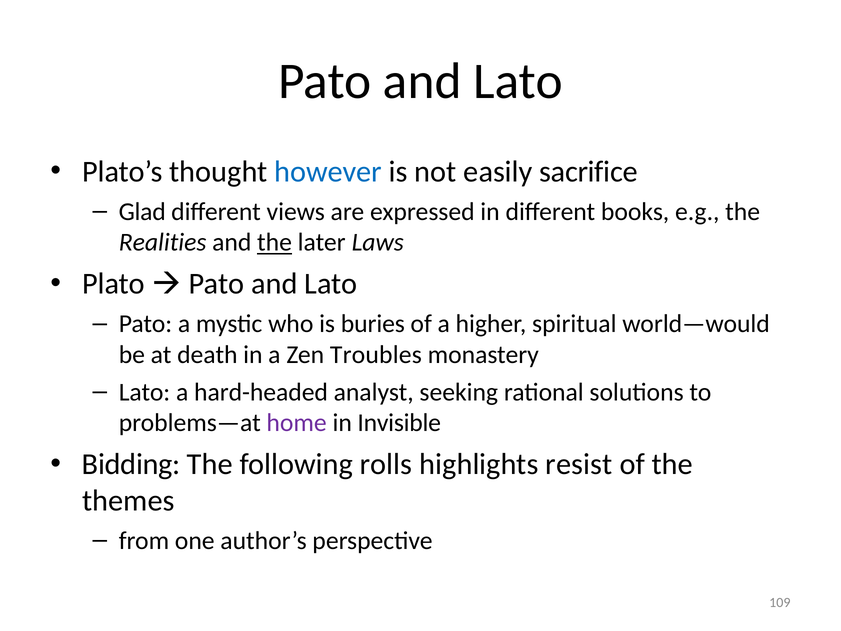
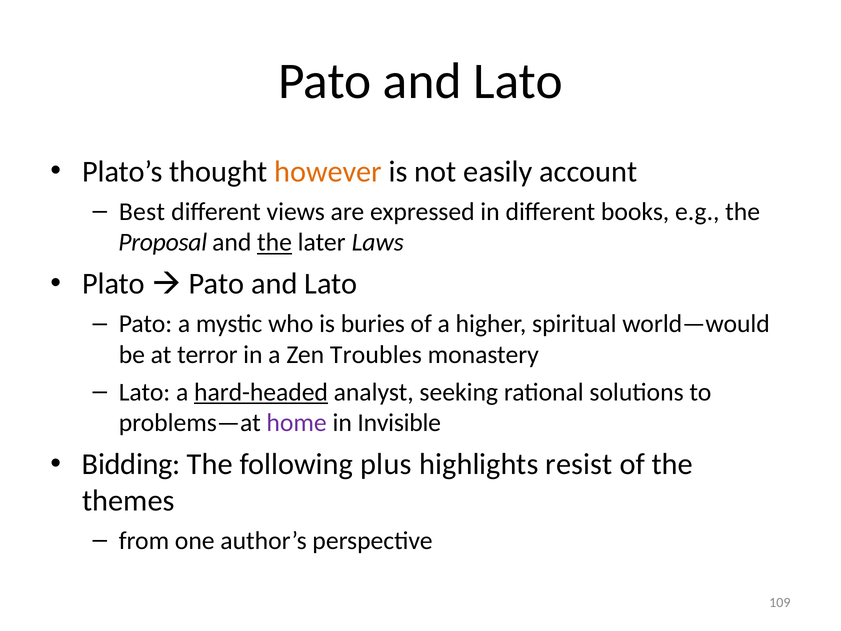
however colour: blue -> orange
sacrifice: sacrifice -> account
Glad: Glad -> Best
Realities: Realities -> Proposal
death: death -> terror
hard-headed underline: none -> present
rolls: rolls -> plus
